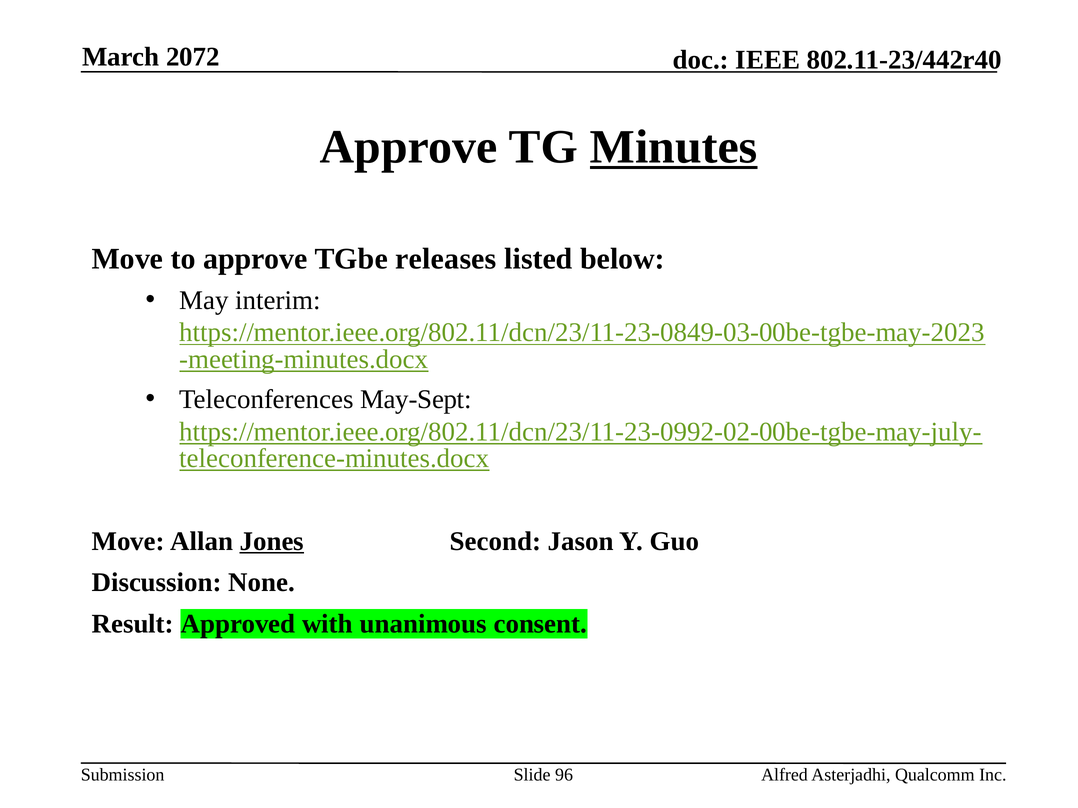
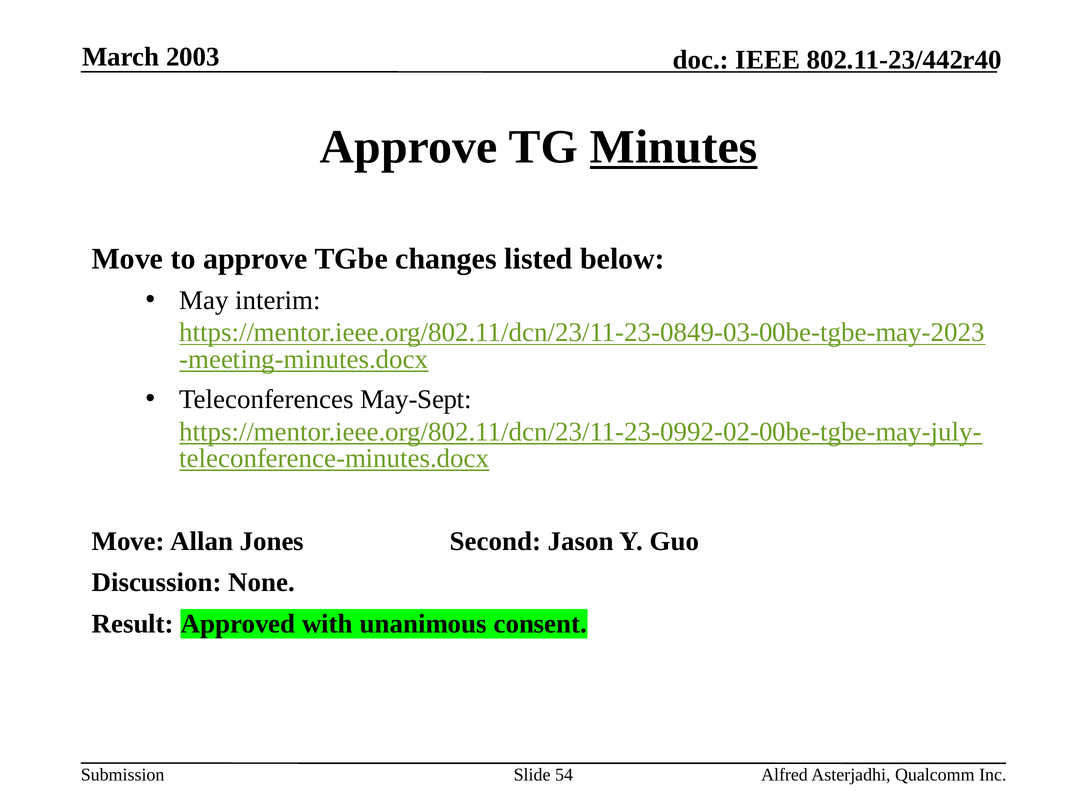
2072: 2072 -> 2003
releases: releases -> changes
Jones underline: present -> none
96: 96 -> 54
